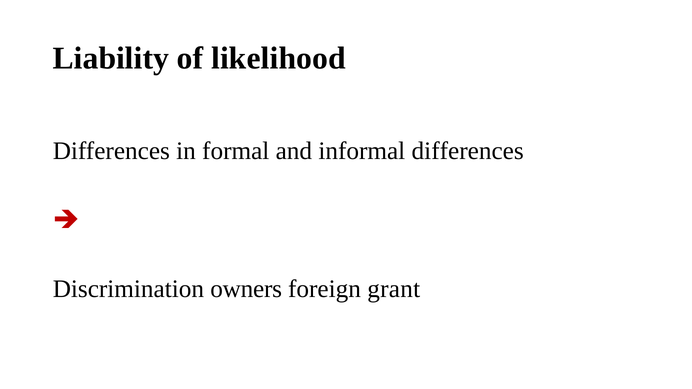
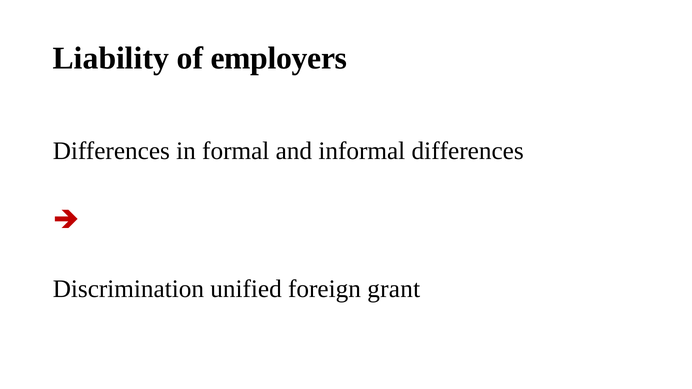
likelihood: likelihood -> employers
owners: owners -> unified
